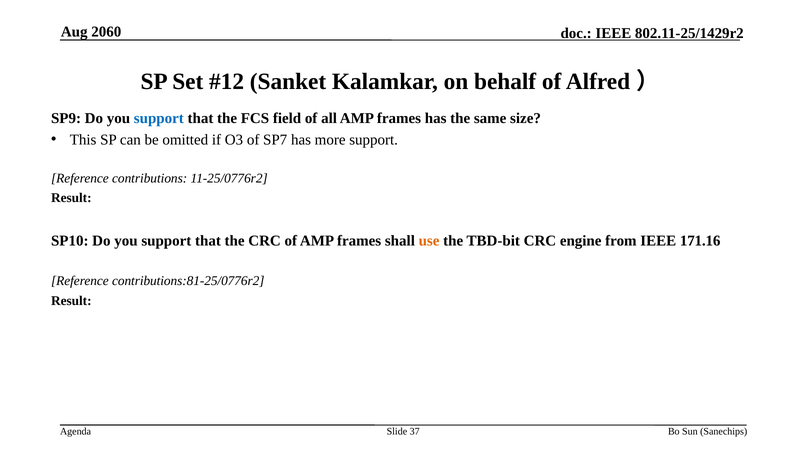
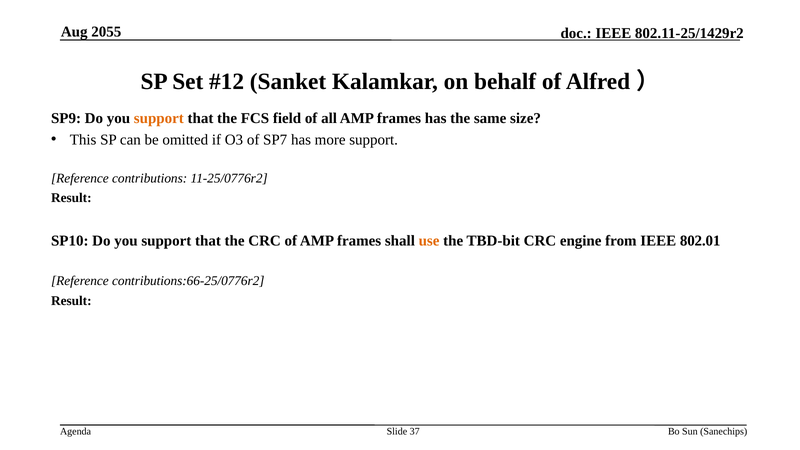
2060: 2060 -> 2055
support at (159, 118) colour: blue -> orange
171.16: 171.16 -> 802.01
contributions:81-25/0776r2: contributions:81-25/0776r2 -> contributions:66-25/0776r2
